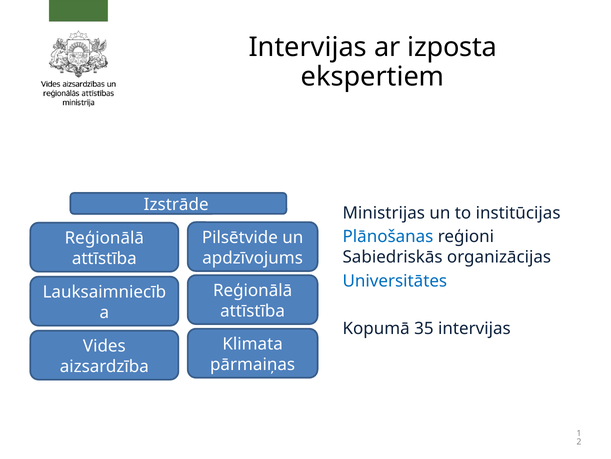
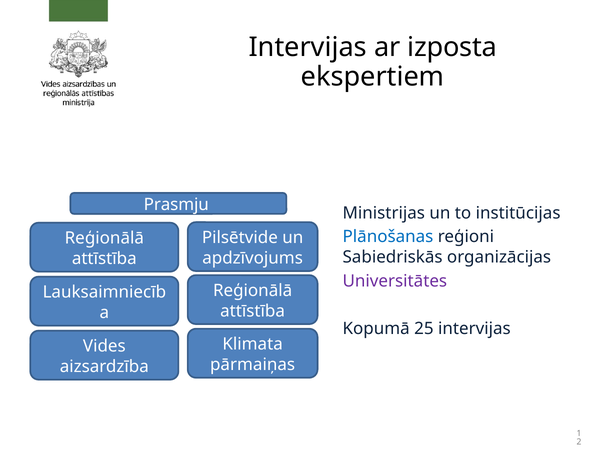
Izstrāde: Izstrāde -> Prasmju
Universitātes colour: blue -> purple
35: 35 -> 25
